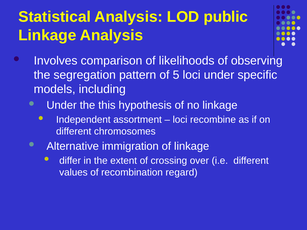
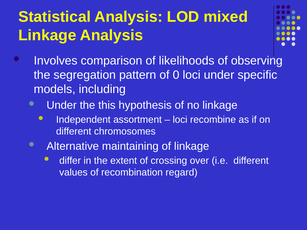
public: public -> mixed
5: 5 -> 0
immigration: immigration -> maintaining
